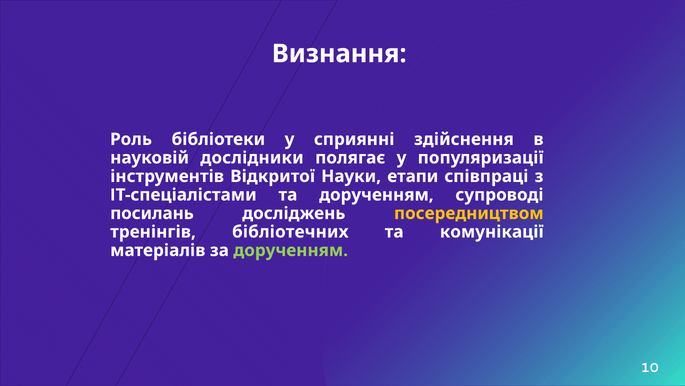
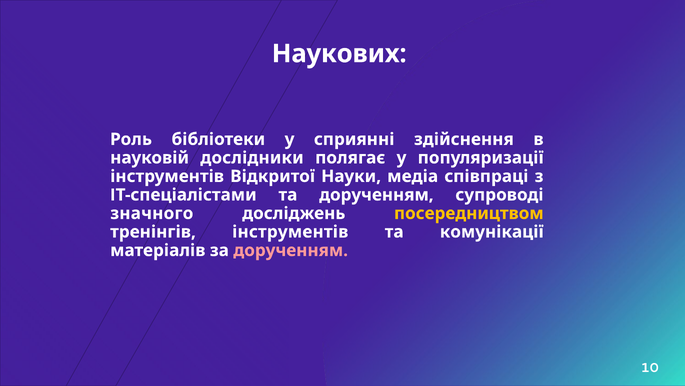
Визнання: Визнання -> Наукових
етапи: етапи -> медіа
посилань: посилань -> значного
тренінгів бібліотечних: бібліотечних -> інструментів
дорученням at (291, 250) colour: light green -> pink
